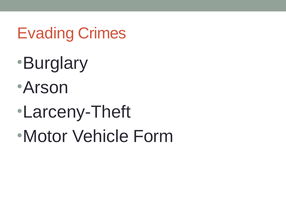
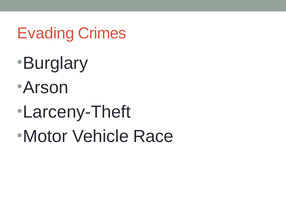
Form: Form -> Race
